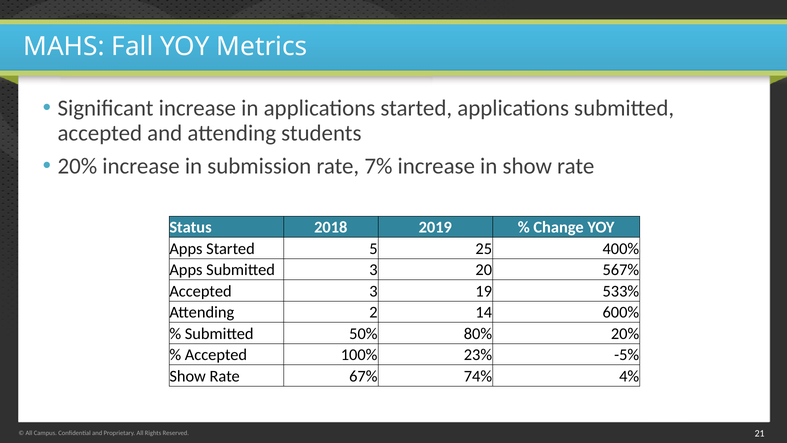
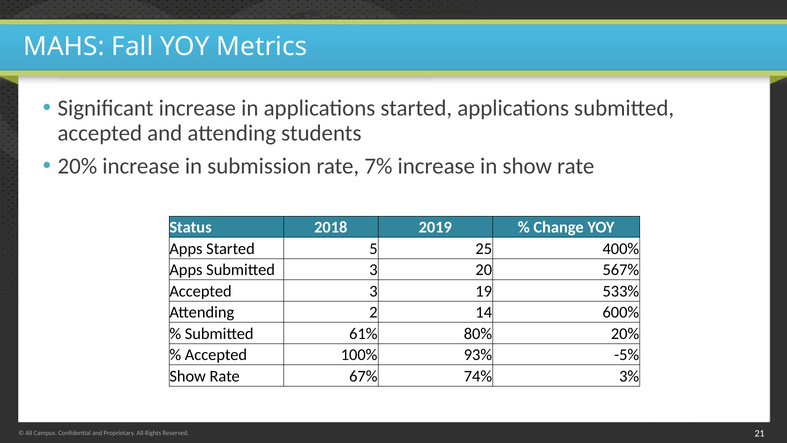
50%: 50% -> 61%
23%: 23% -> 93%
4%: 4% -> 3%
